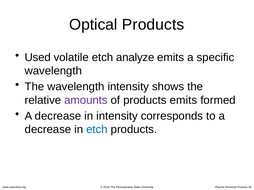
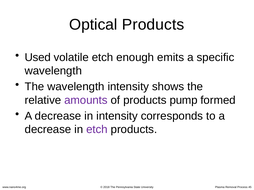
analyze: analyze -> enough
products emits: emits -> pump
etch at (97, 130) colour: blue -> purple
